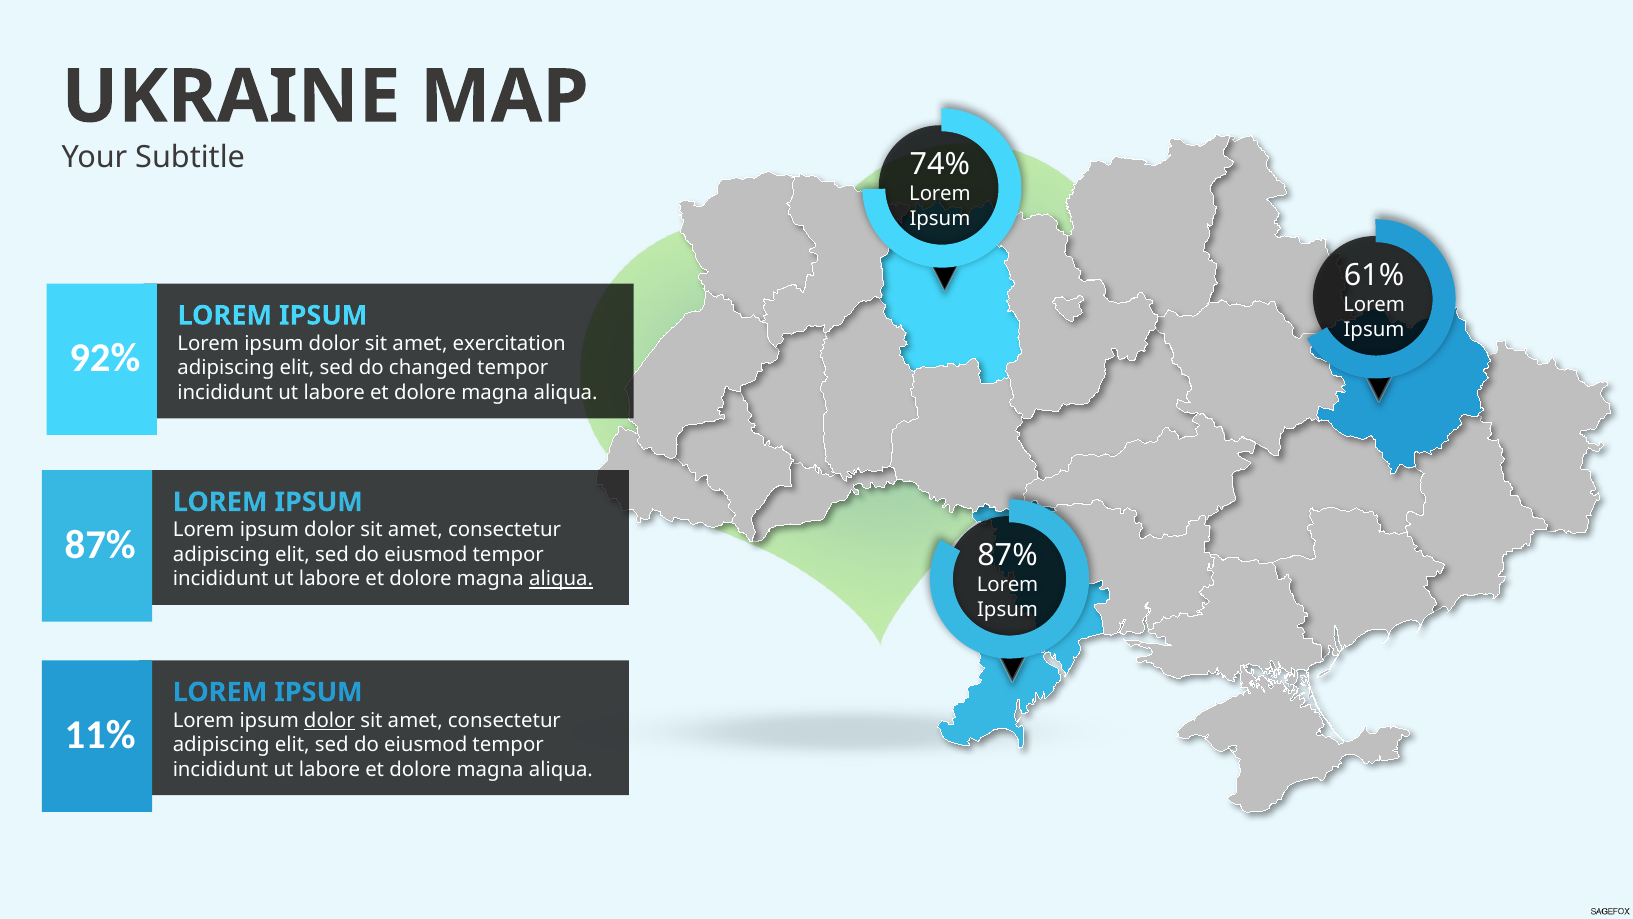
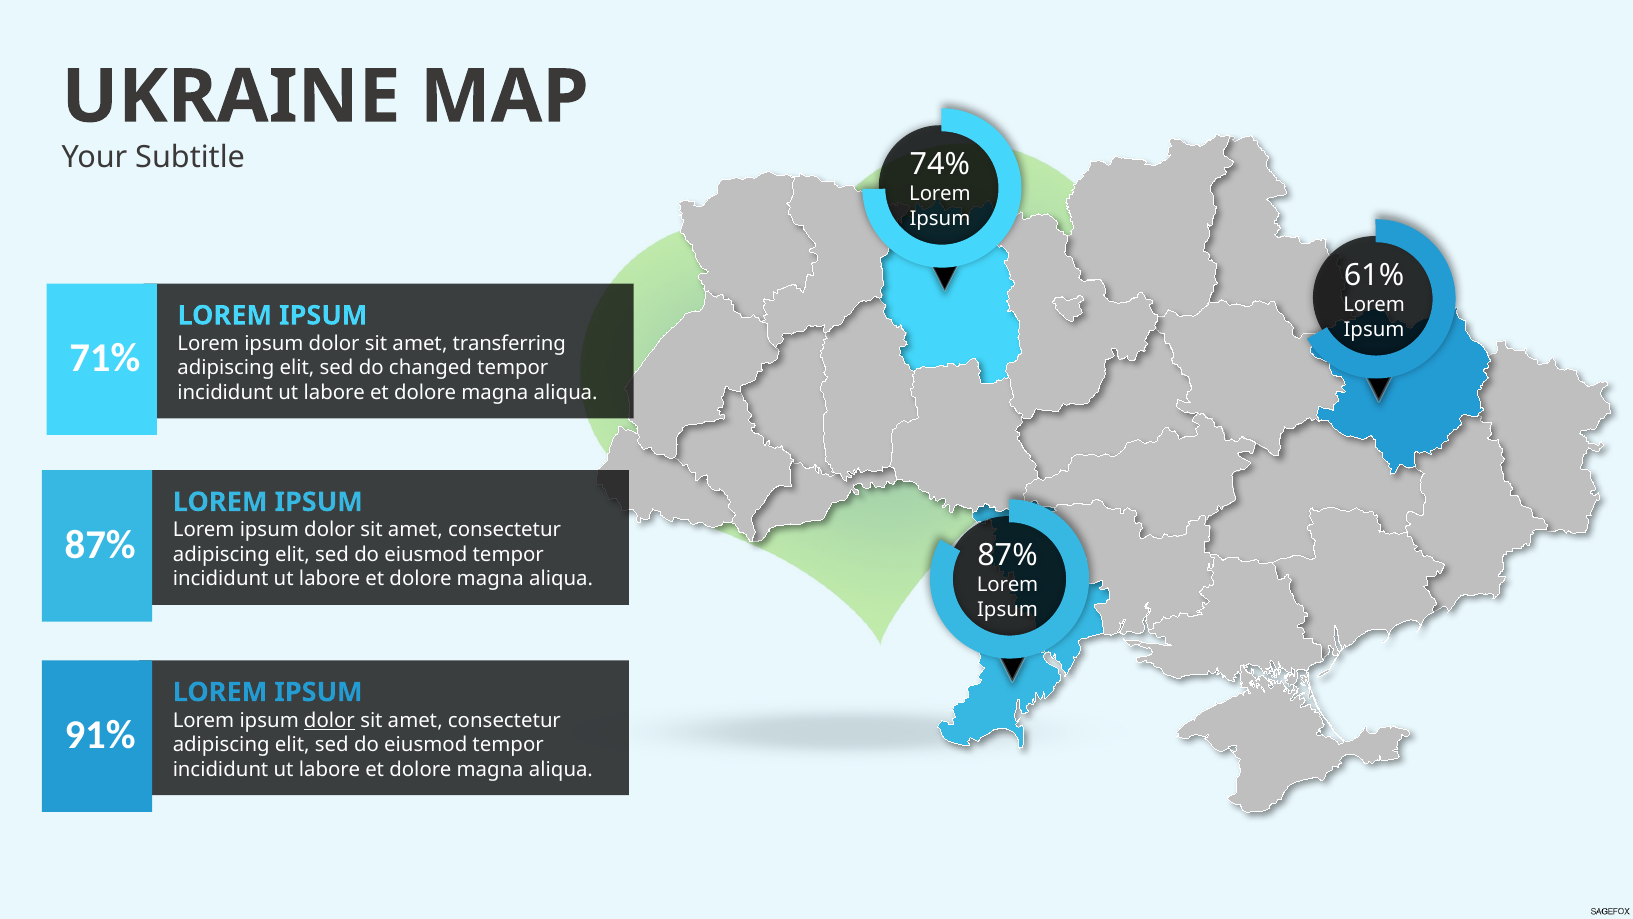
exercitation: exercitation -> transferring
92%: 92% -> 71%
aliqua at (561, 579) underline: present -> none
11%: 11% -> 91%
